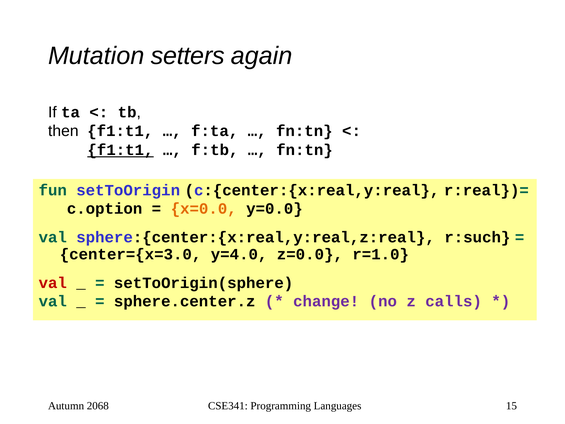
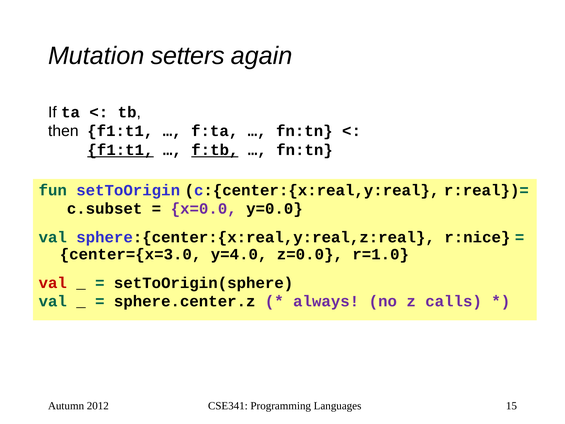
f:tb underline: none -> present
c.option: c.option -> c.subset
x=0.0 colour: orange -> purple
r:such: r:such -> r:nice
change: change -> always
2068: 2068 -> 2012
